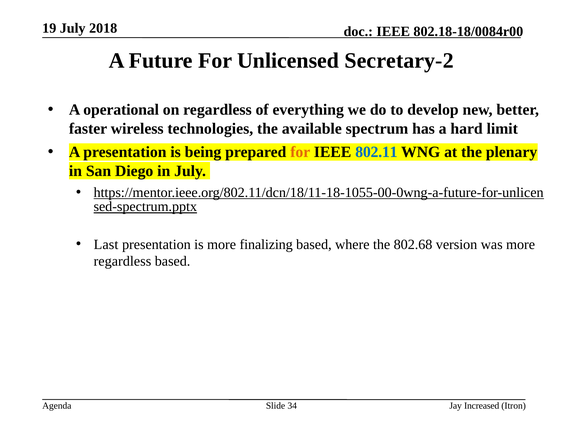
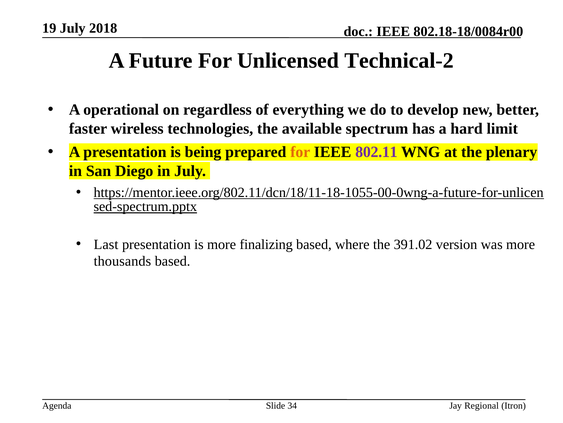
Secretary-2: Secretary-2 -> Technical-2
802.11 colour: blue -> purple
802.68: 802.68 -> 391.02
regardless at (122, 261): regardless -> thousands
Increased: Increased -> Regional
